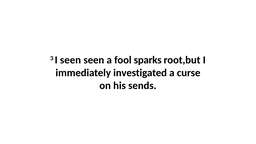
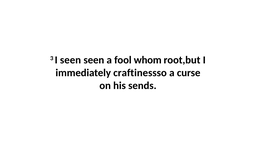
sparks: sparks -> whom
investigated: investigated -> craftinessso
